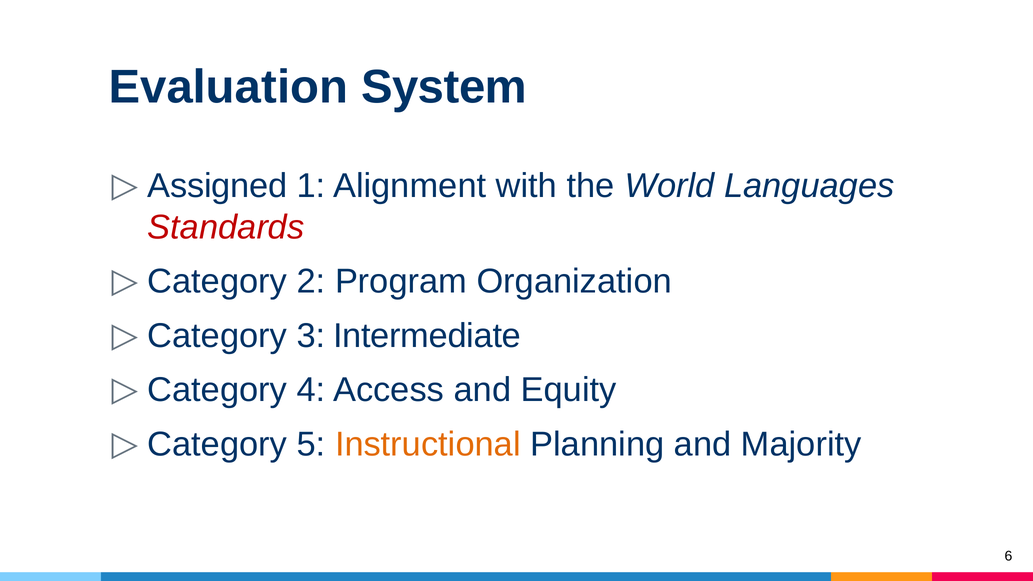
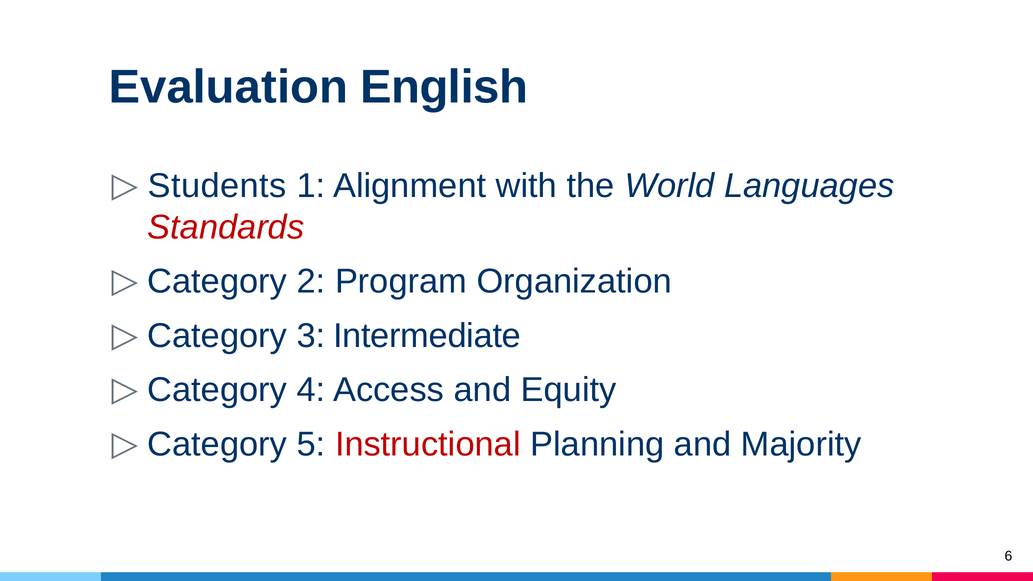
System: System -> English
Assigned: Assigned -> Students
Instructional colour: orange -> red
